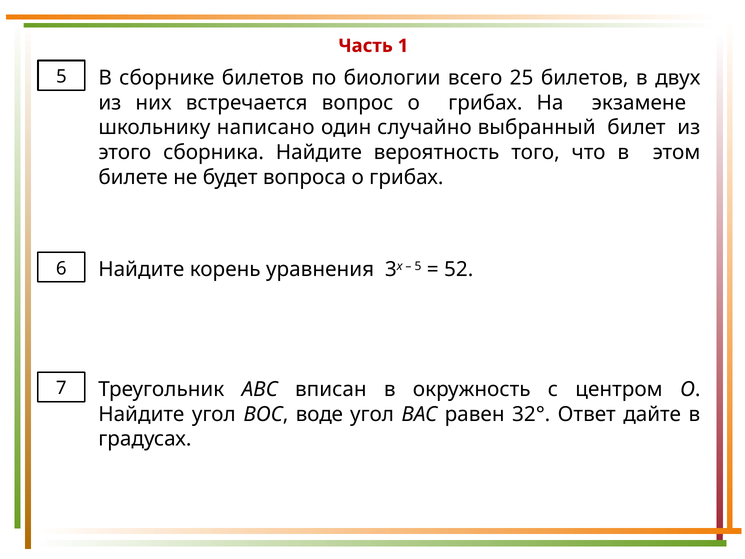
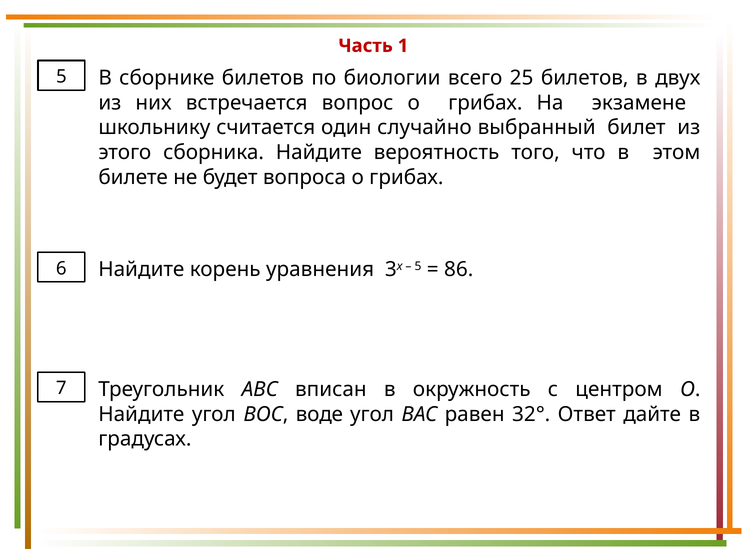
написано: написано -> считается
52: 52 -> 86
